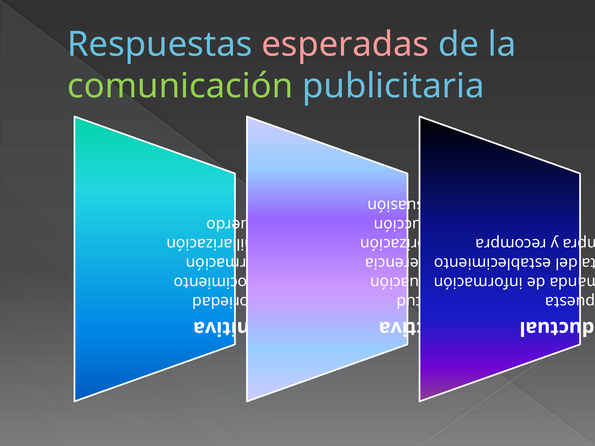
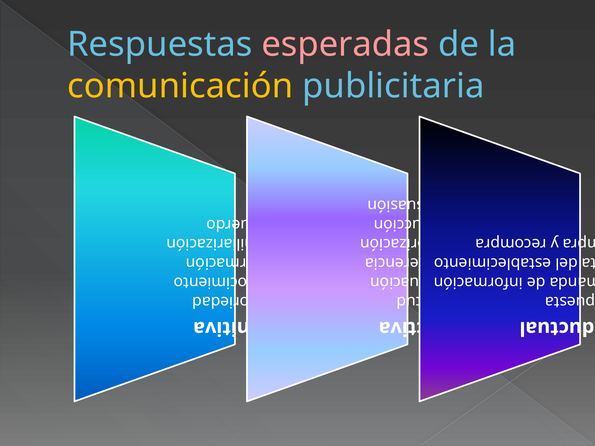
comunicación colour: light green -> yellow
